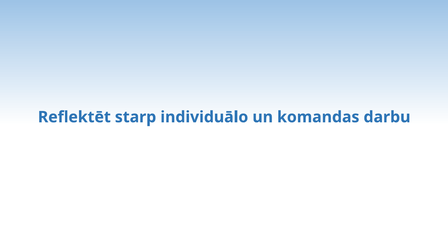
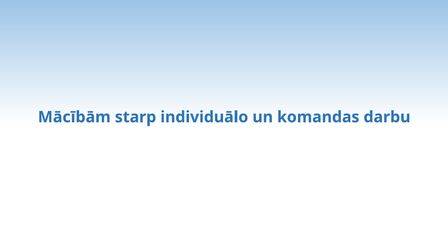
Reflektēt: Reflektēt -> Mācībām
